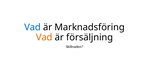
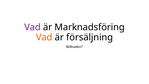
Vad at (32, 27) colour: blue -> purple
